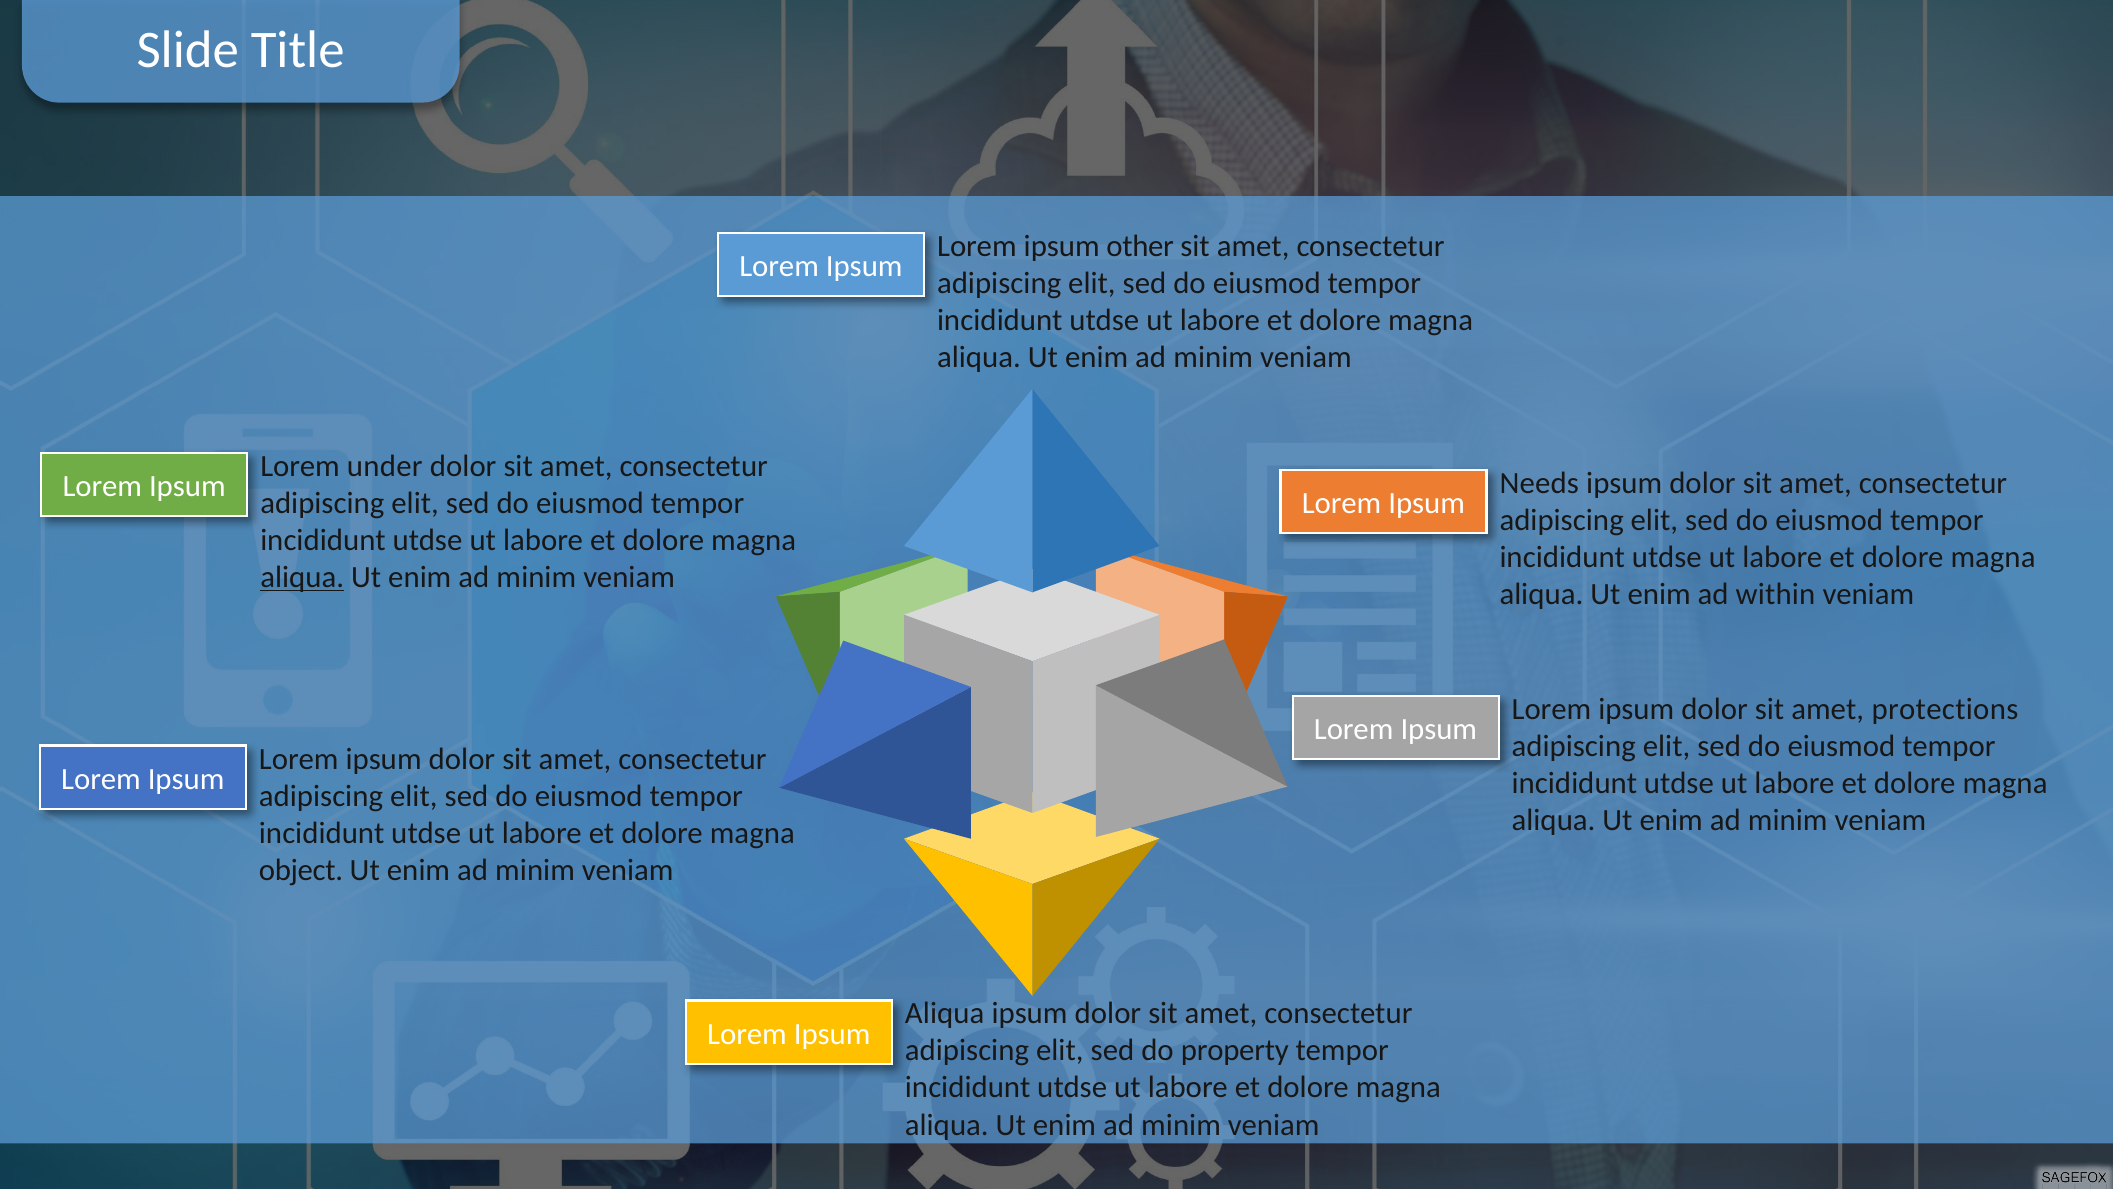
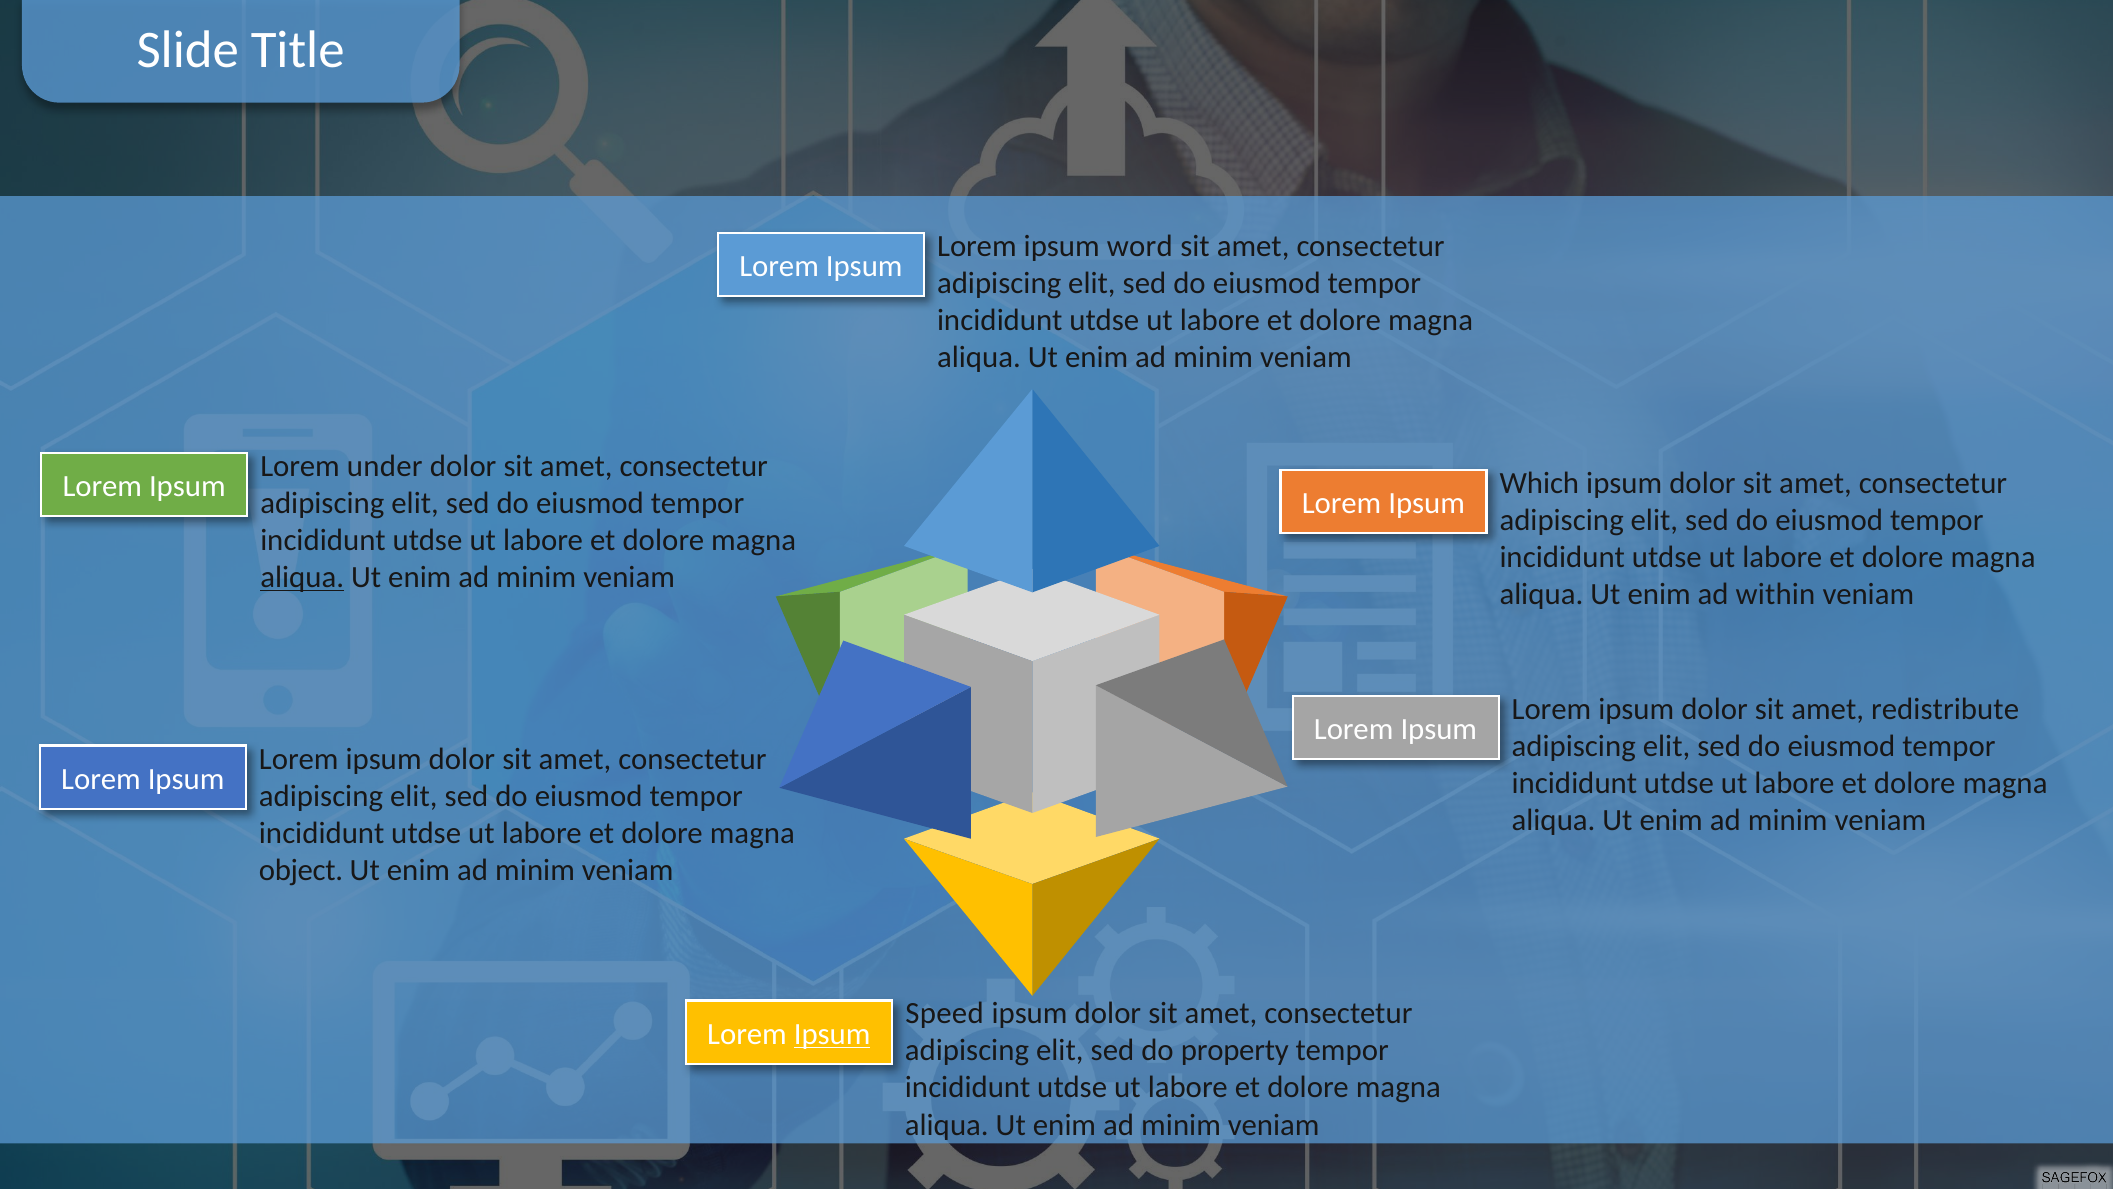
other: other -> word
Needs: Needs -> Which
protections: protections -> redistribute
Aliqua at (945, 1013): Aliqua -> Speed
Ipsum at (832, 1034) underline: none -> present
